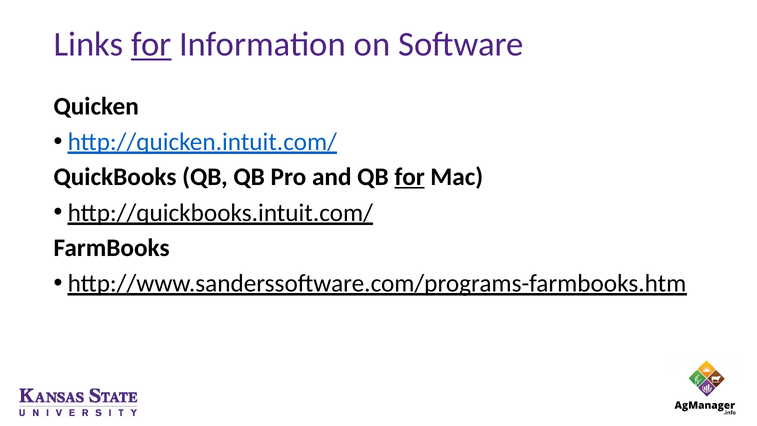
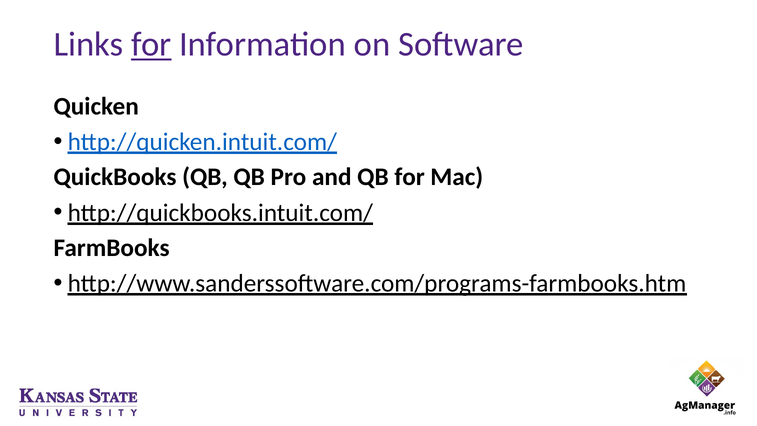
for at (410, 177) underline: present -> none
